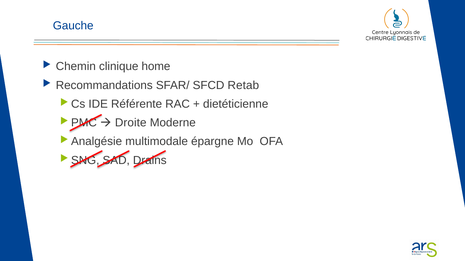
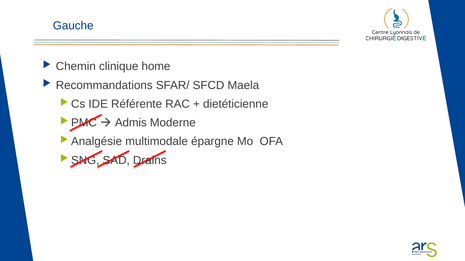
Retab: Retab -> Maela
Droite: Droite -> Admis
